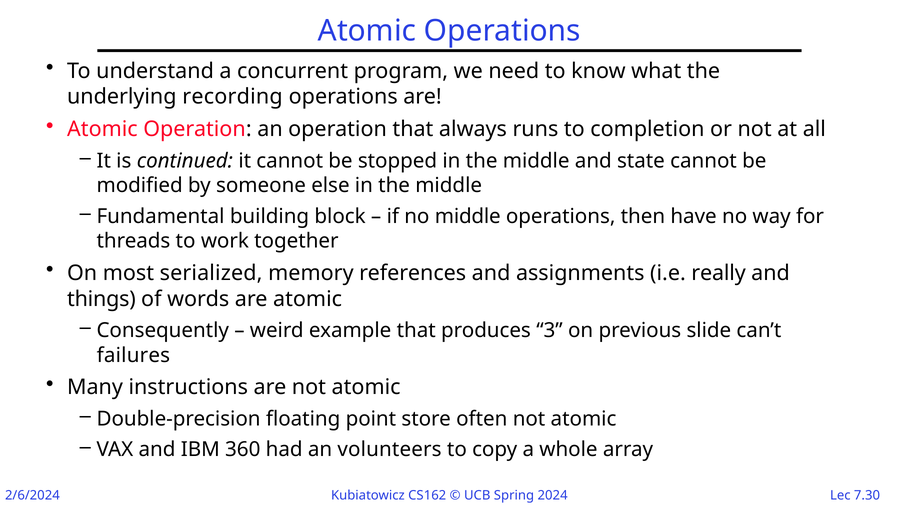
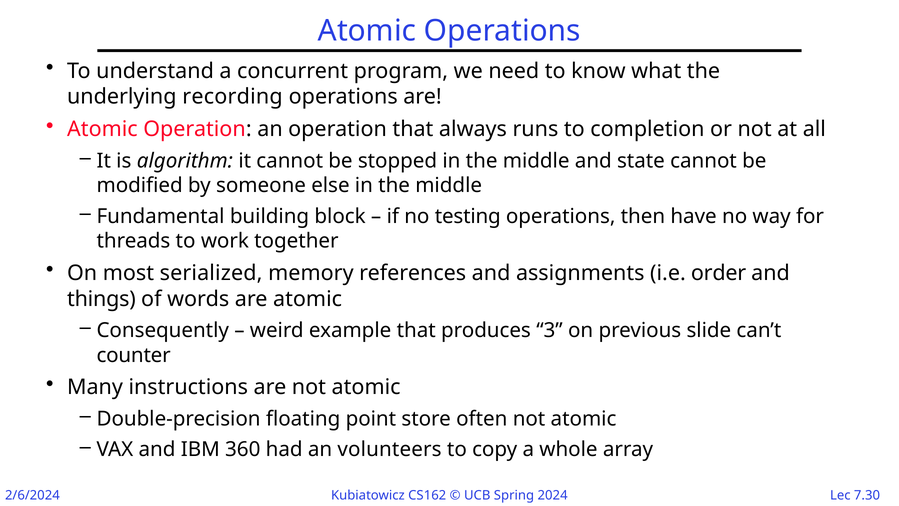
continued: continued -> algorithm
no middle: middle -> testing
really: really -> order
failures: failures -> counter
